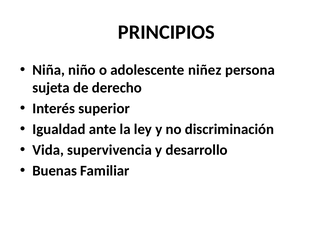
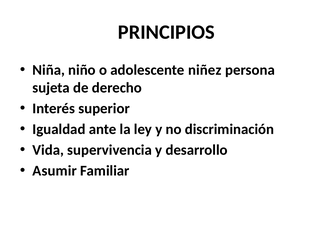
Buenas: Buenas -> Asumir
